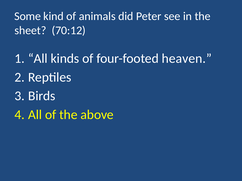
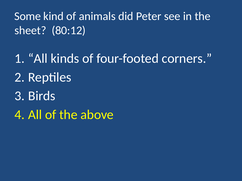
70:12: 70:12 -> 80:12
heaven: heaven -> corners
